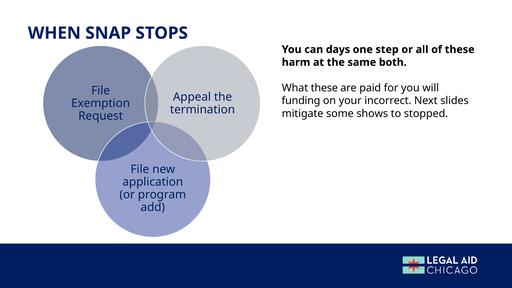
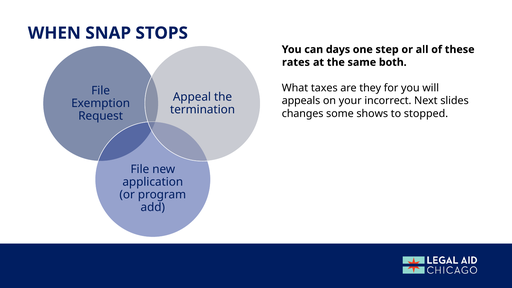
harm: harm -> rates
What these: these -> taxes
paid: paid -> they
funding: funding -> appeals
mitigate: mitigate -> changes
